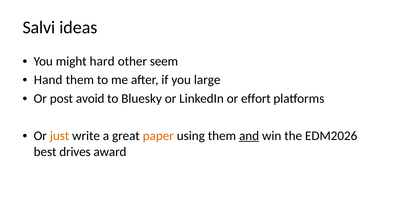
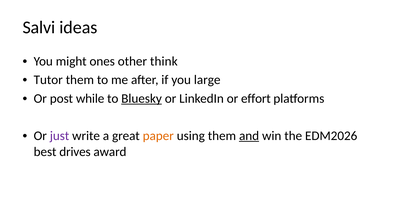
hard: hard -> ones
seem: seem -> think
Hand: Hand -> Tutor
avoid: avoid -> while
Bluesky underline: none -> present
just colour: orange -> purple
